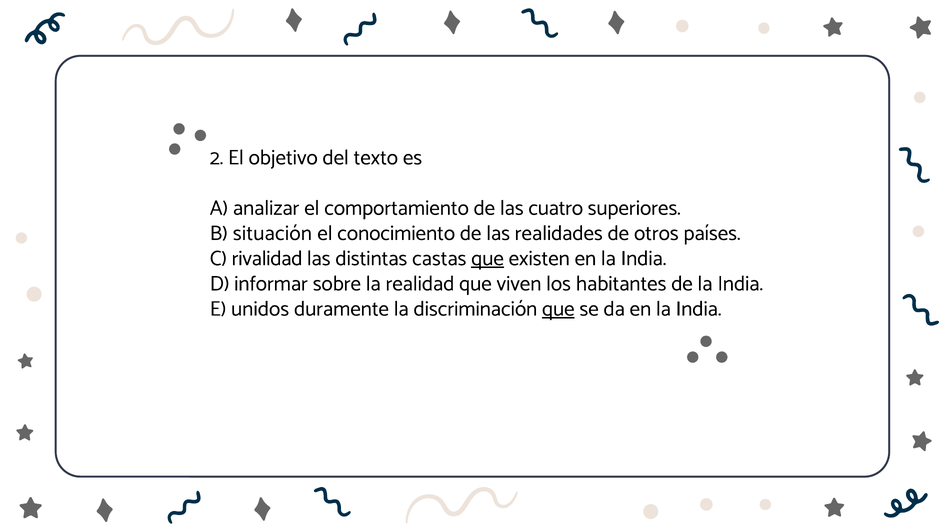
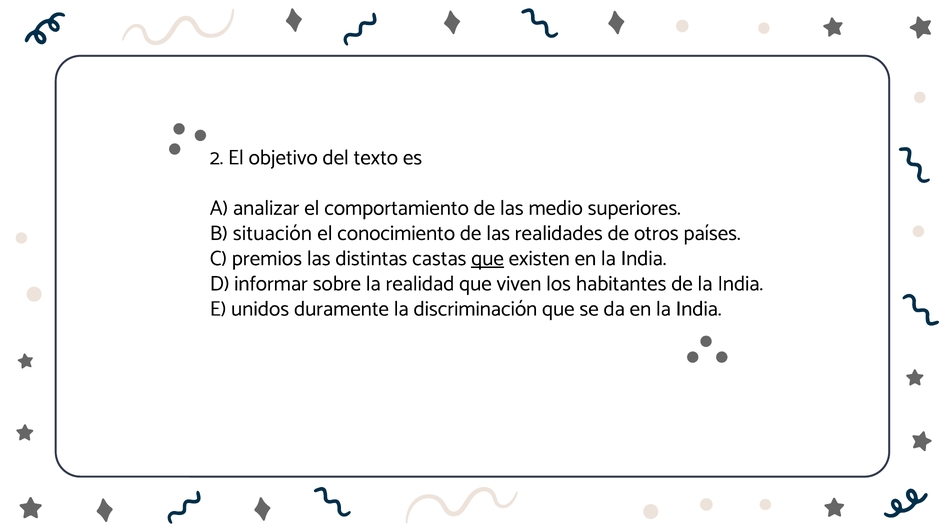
cuatro: cuatro -> medio
rivalidad: rivalidad -> premios
que at (558, 308) underline: present -> none
